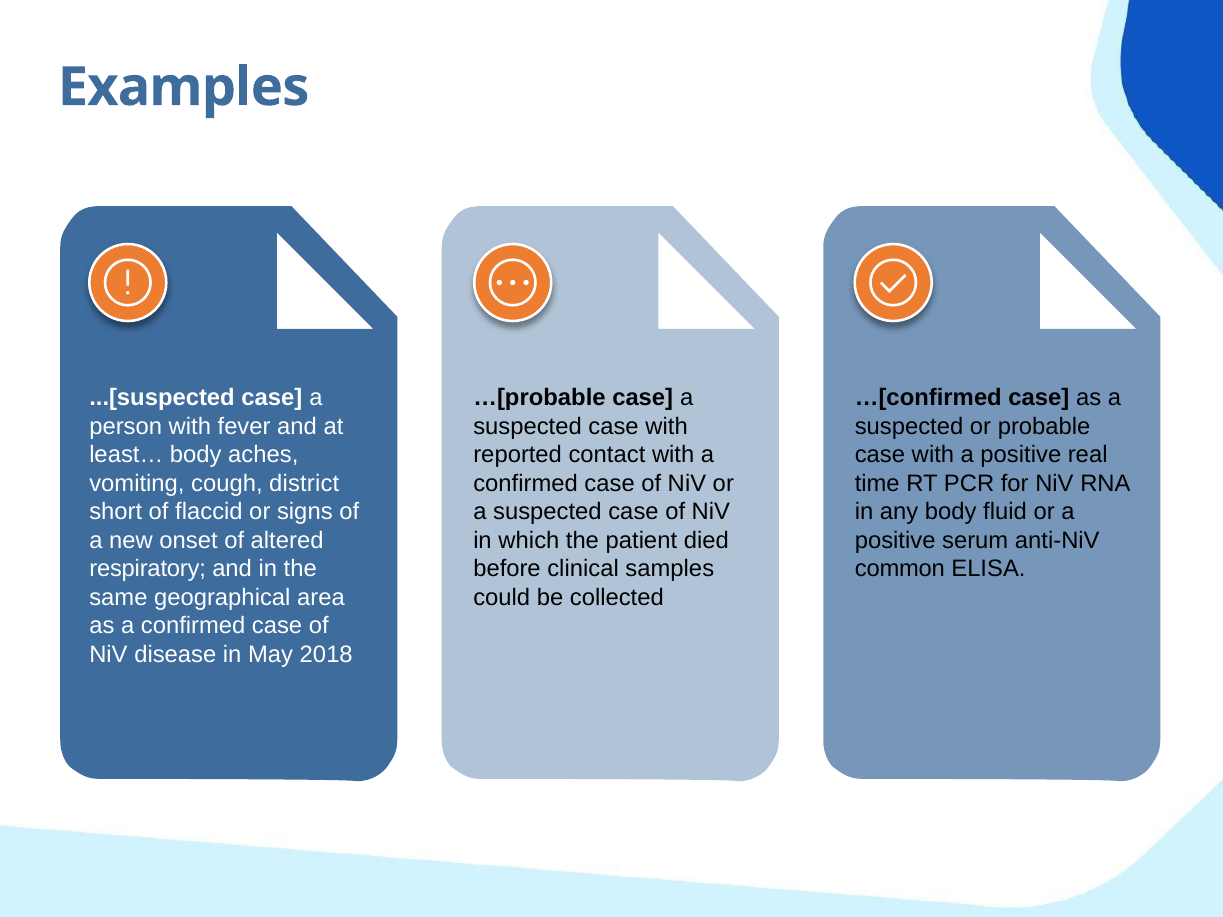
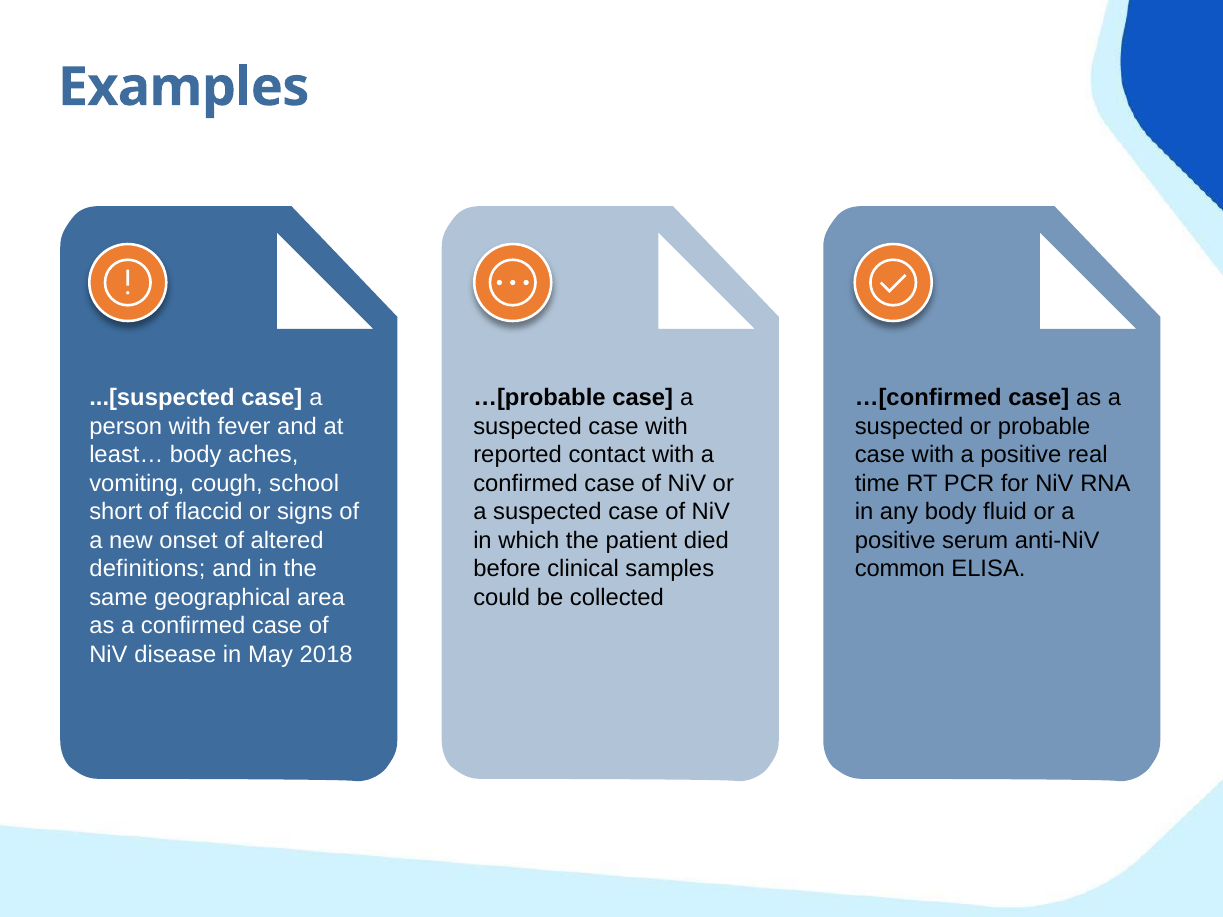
district: district -> school
respiratory: respiratory -> definitions
